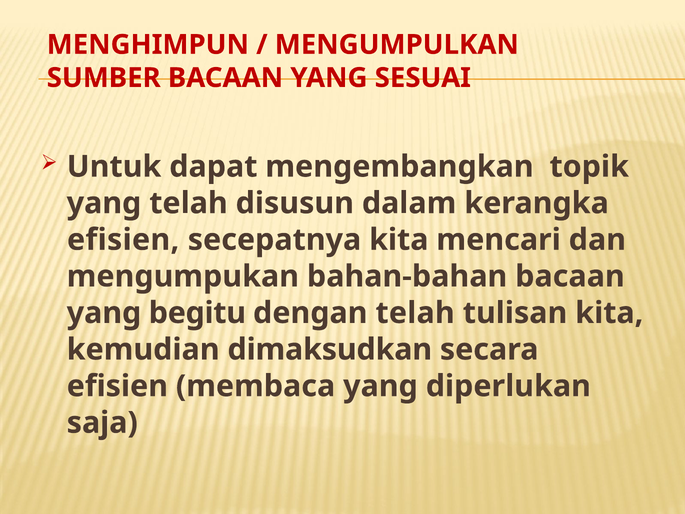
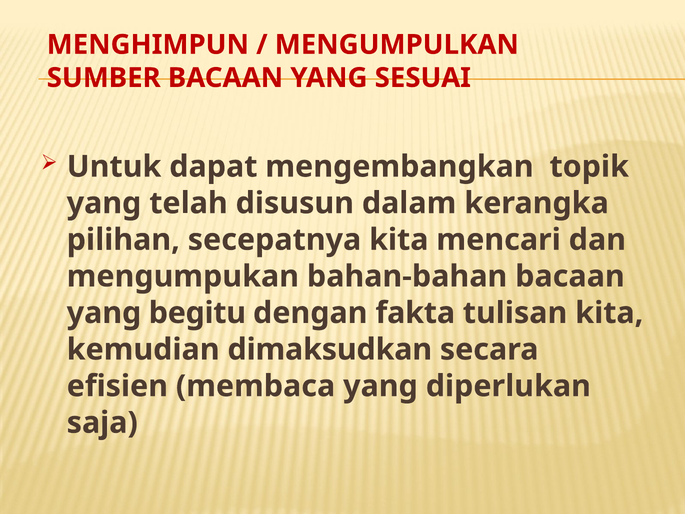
efisien at (123, 240): efisien -> pilihan
dengan telah: telah -> fakta
